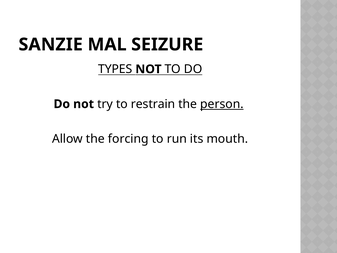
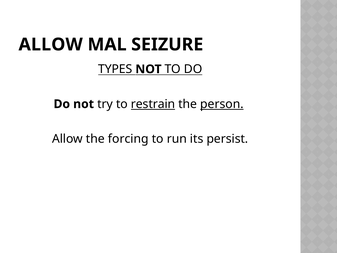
SANZIE at (51, 44): SANZIE -> ALLOW
restrain underline: none -> present
mouth: mouth -> persist
